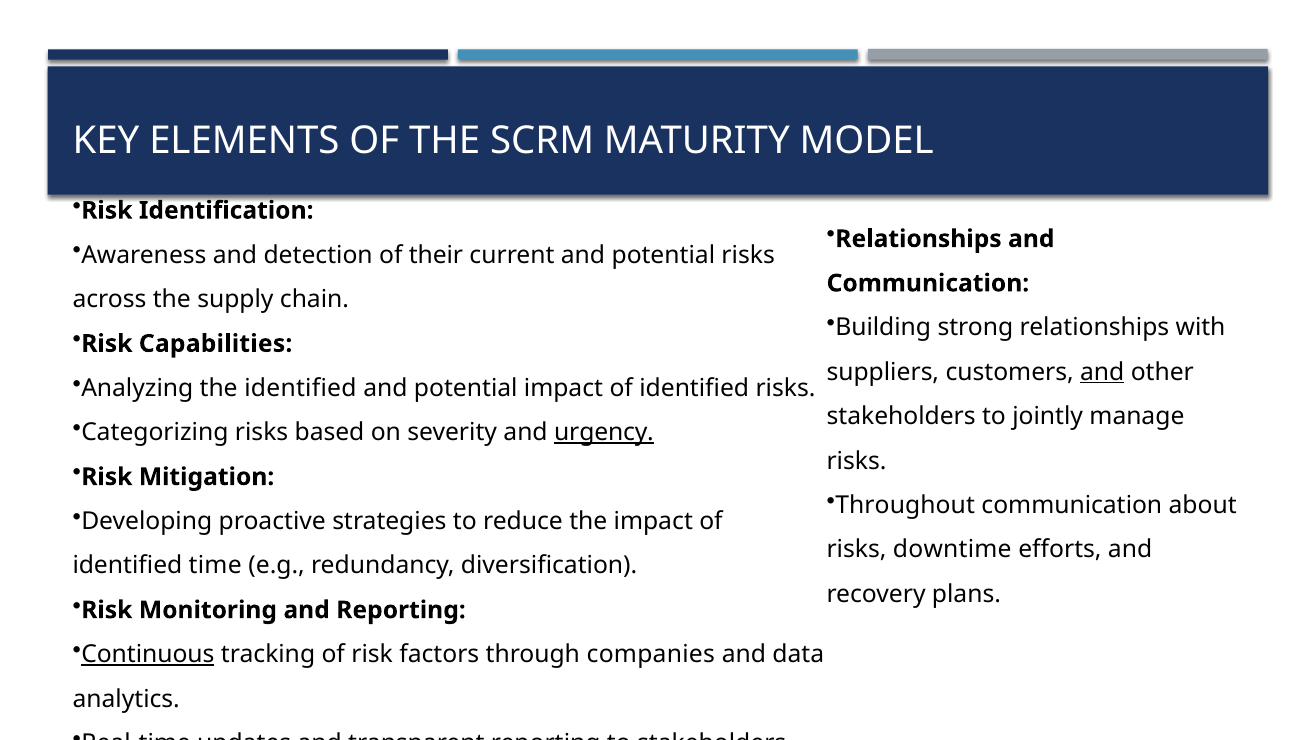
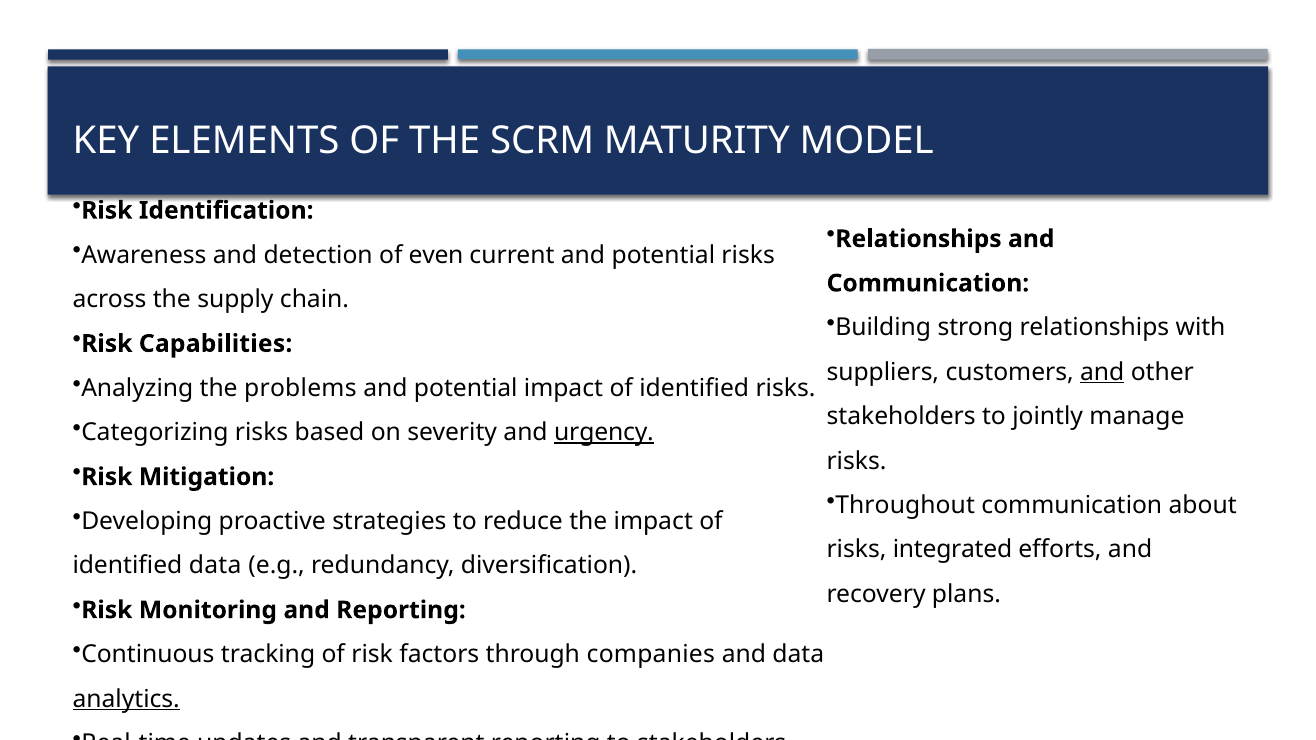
their: their -> even
the identified: identified -> problems
downtime: downtime -> integrated
identified time: time -> data
Continuous underline: present -> none
analytics underline: none -> present
